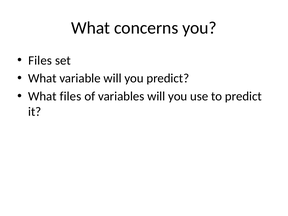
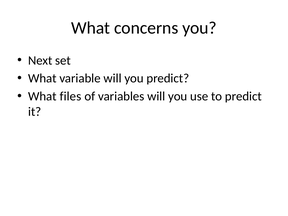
Files at (40, 60): Files -> Next
